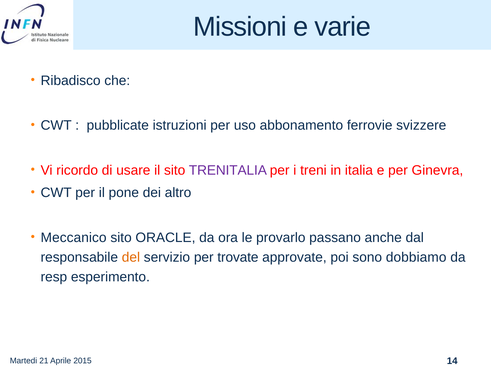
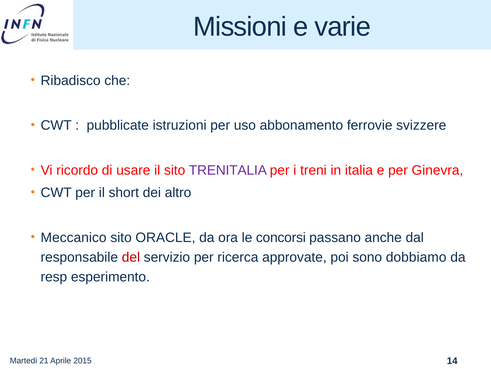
pone: pone -> short
provarlo: provarlo -> concorsi
del colour: orange -> red
trovate: trovate -> ricerca
